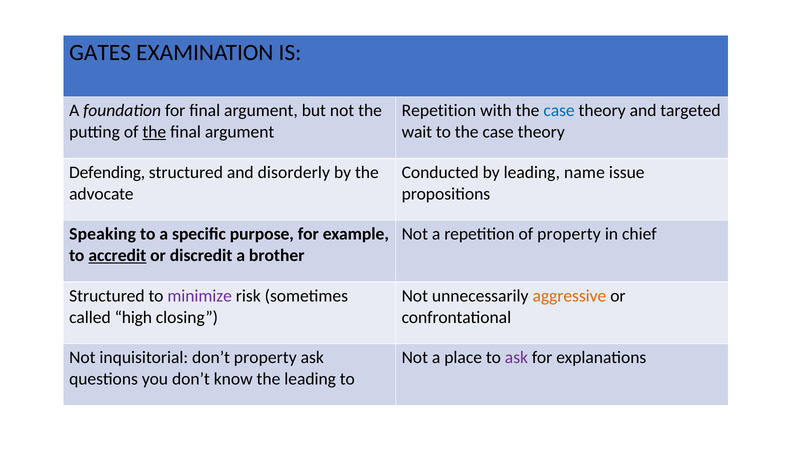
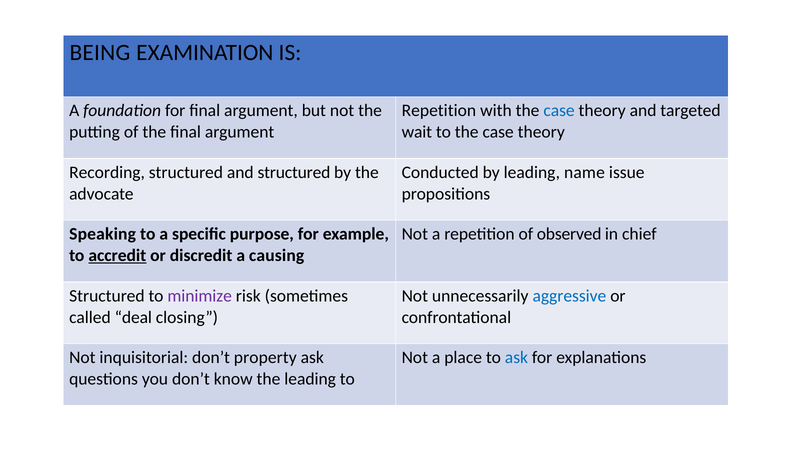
GATES: GATES -> BEING
the at (154, 132) underline: present -> none
Defending: Defending -> Recording
and disorderly: disorderly -> structured
of property: property -> observed
brother: brother -> causing
aggressive colour: orange -> blue
high: high -> deal
ask at (516, 358) colour: purple -> blue
